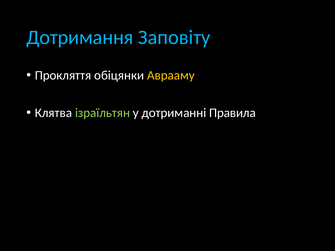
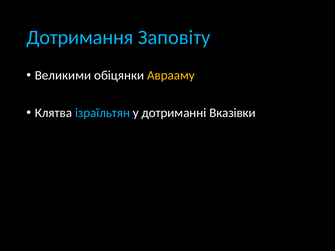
Прокляття: Прокляття -> Великими
ізраїльтян colour: light green -> light blue
Правила: Правила -> Вказівки
